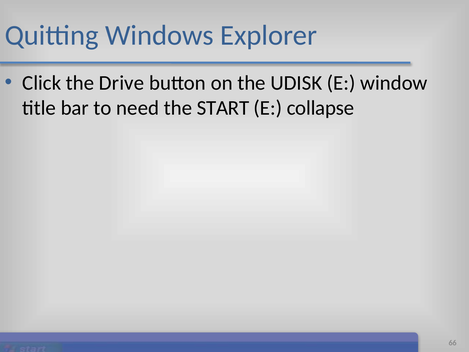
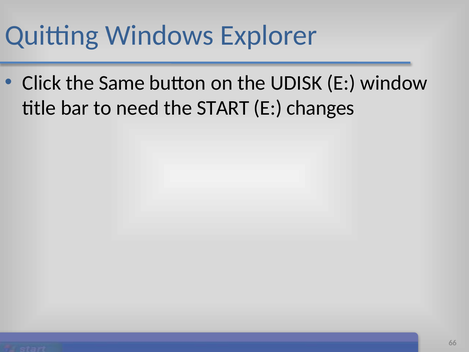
Drive: Drive -> Same
collapse: collapse -> changes
